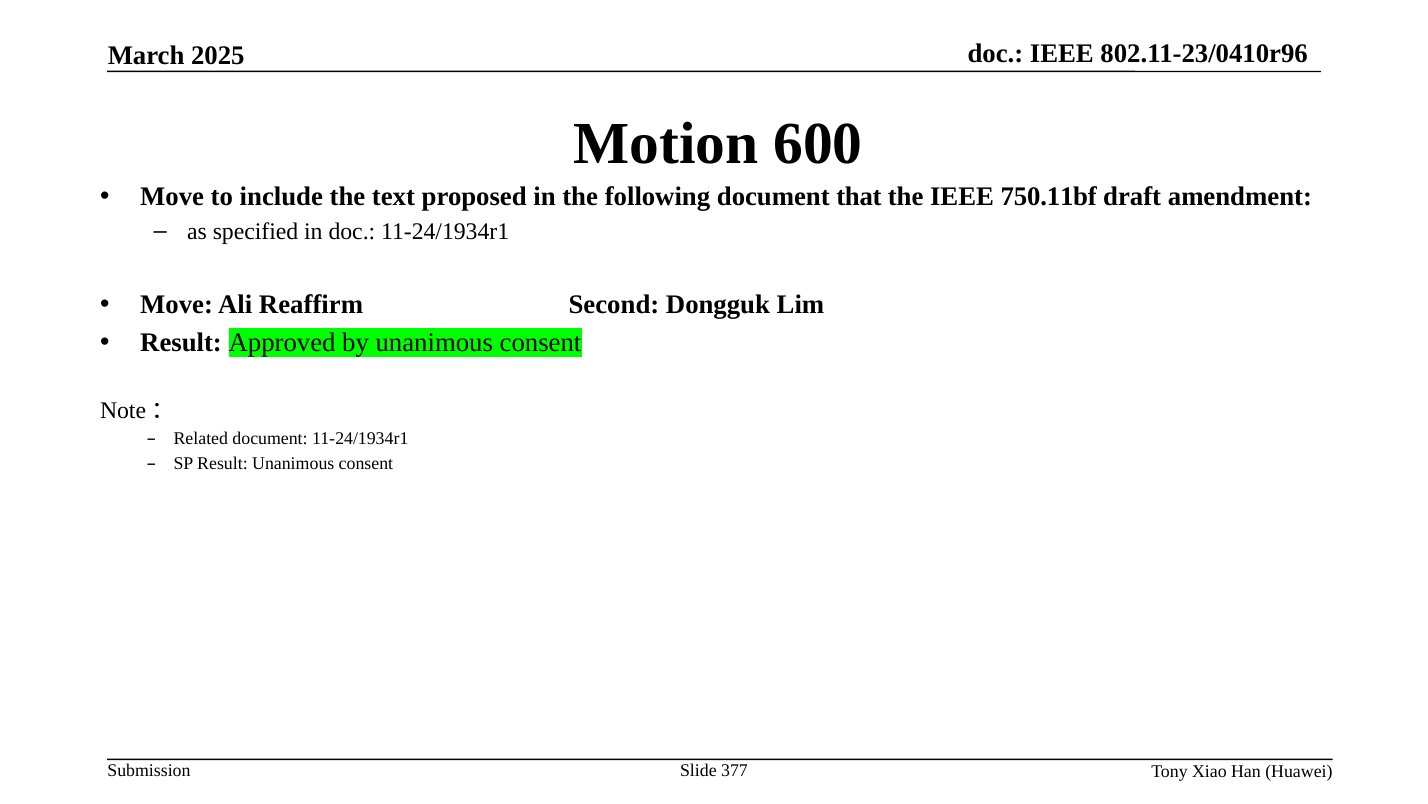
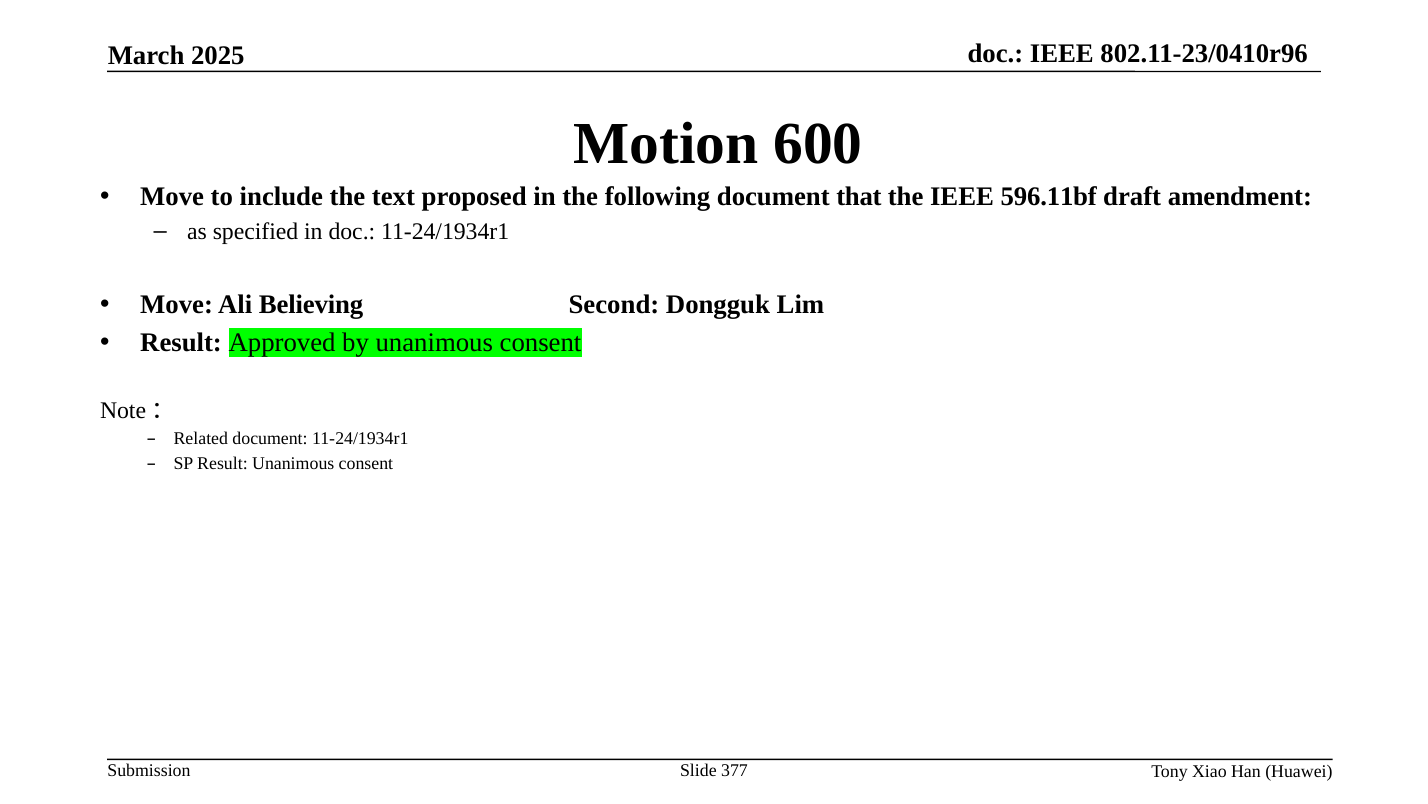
750.11bf: 750.11bf -> 596.11bf
Reaffirm: Reaffirm -> Believing
